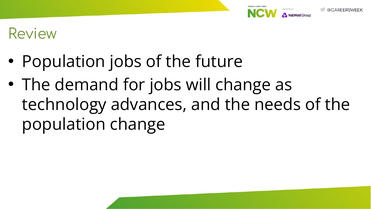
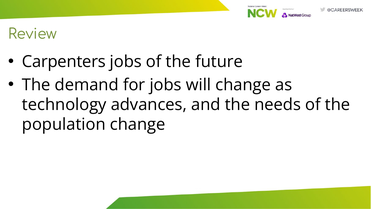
Population at (64, 62): Population -> Carpenters
